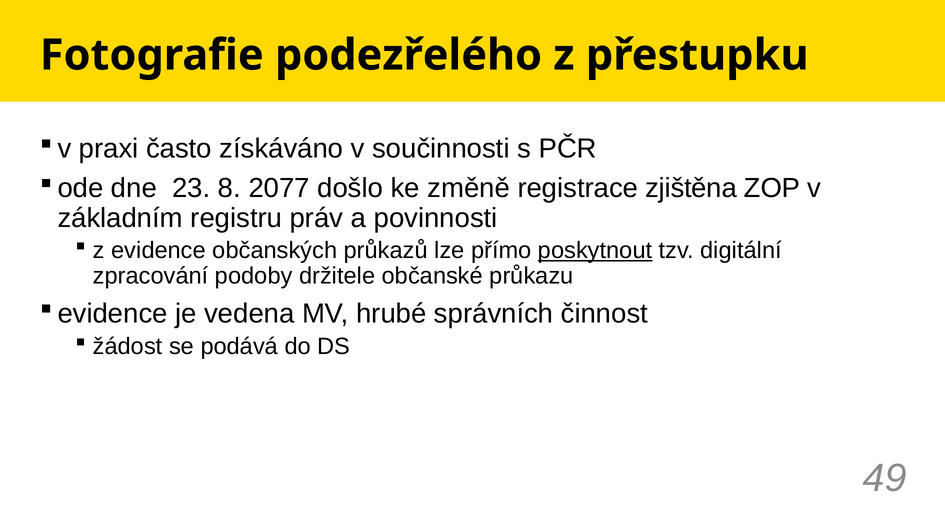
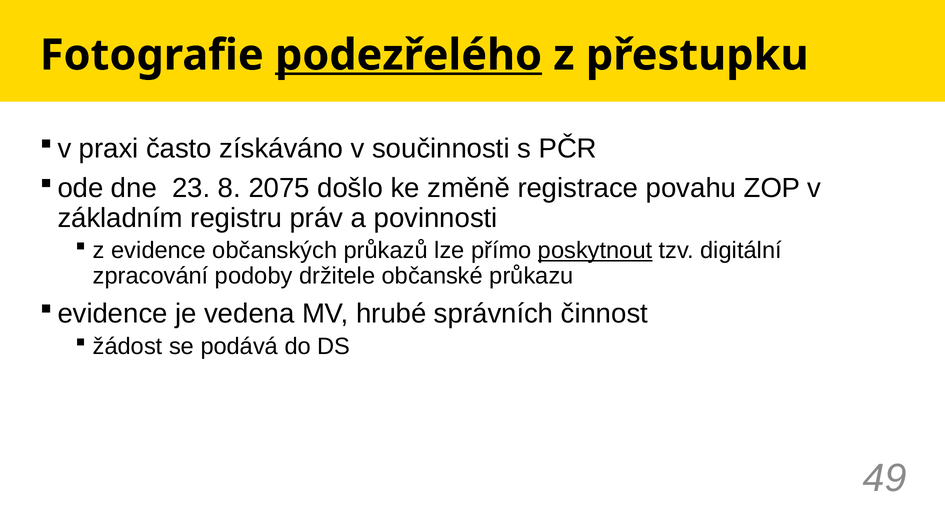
podezřelého underline: none -> present
2077: 2077 -> 2075
zjištěna: zjištěna -> povahu
